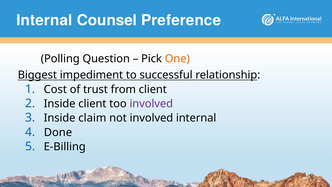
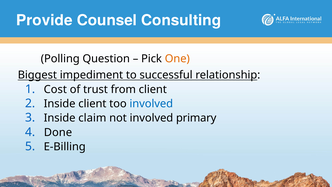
Internal at (44, 20): Internal -> Provide
Preference: Preference -> Consulting
involved at (151, 104) colour: purple -> blue
involved internal: internal -> primary
